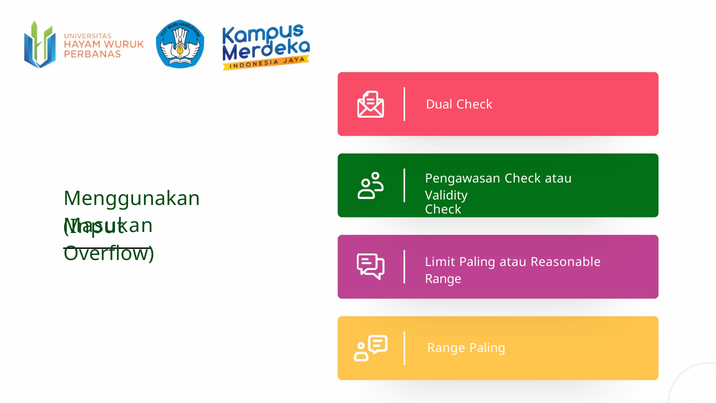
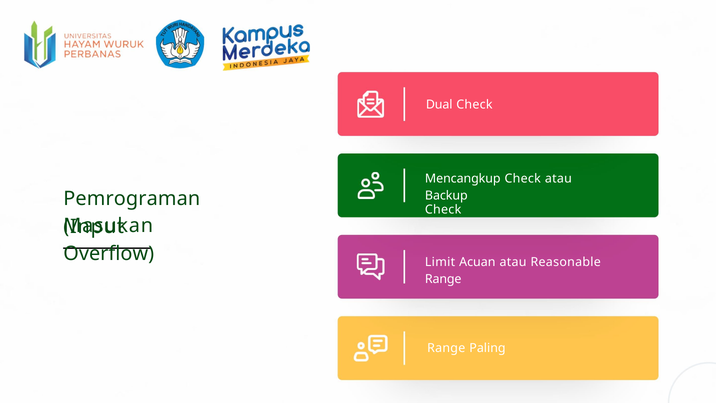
Pengawasan: Pengawasan -> Mencangkup
Validity: Validity -> Backup
Menggunakan: Menggunakan -> Pemrograman
Limit Paling: Paling -> Acuan
